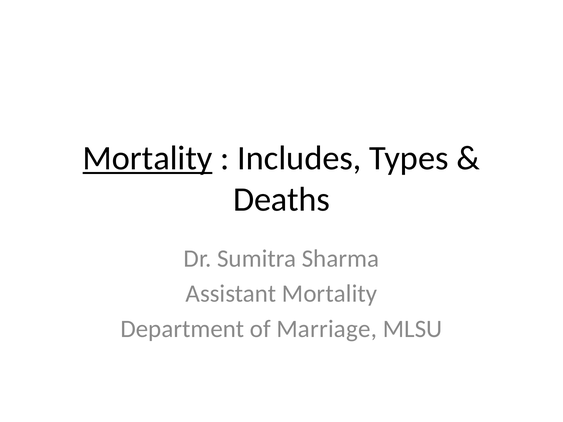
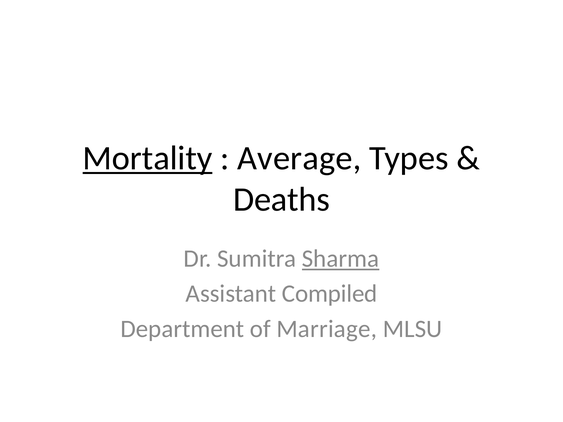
Includes: Includes -> Average
Sharma underline: none -> present
Assistant Mortality: Mortality -> Compiled
